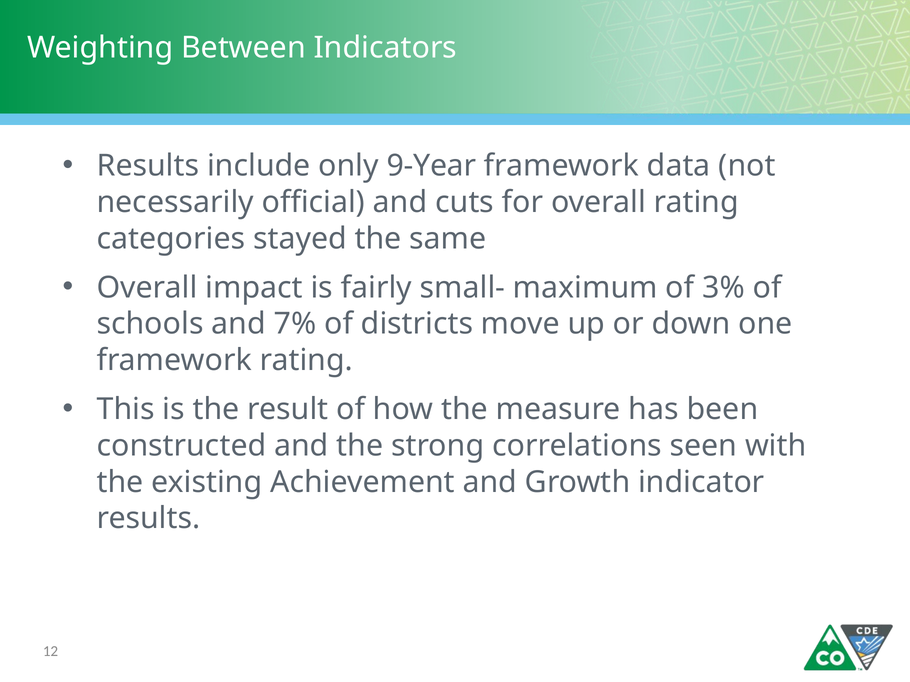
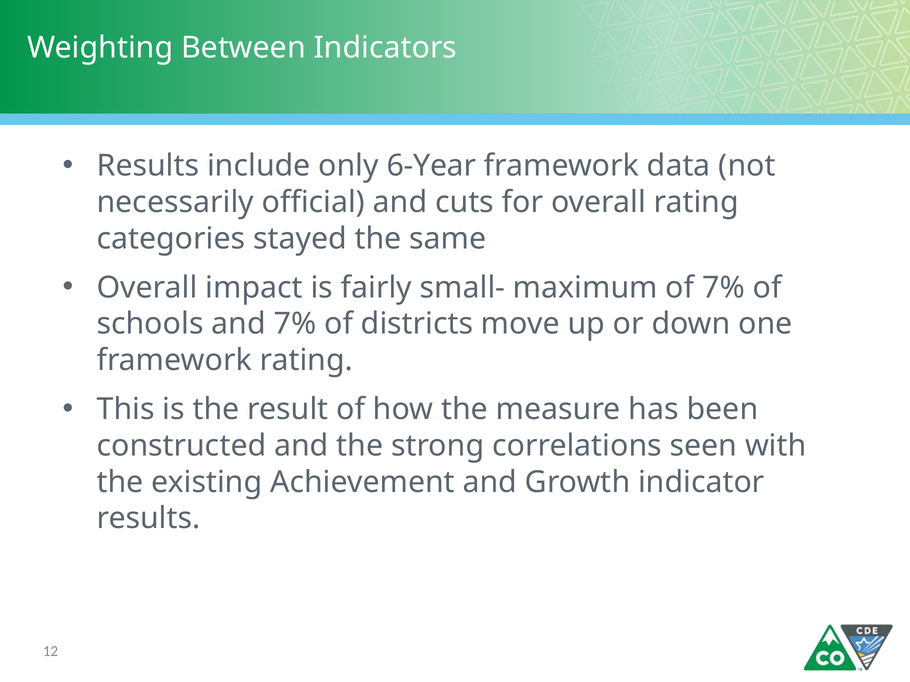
9-Year: 9-Year -> 6-Year
of 3%: 3% -> 7%
